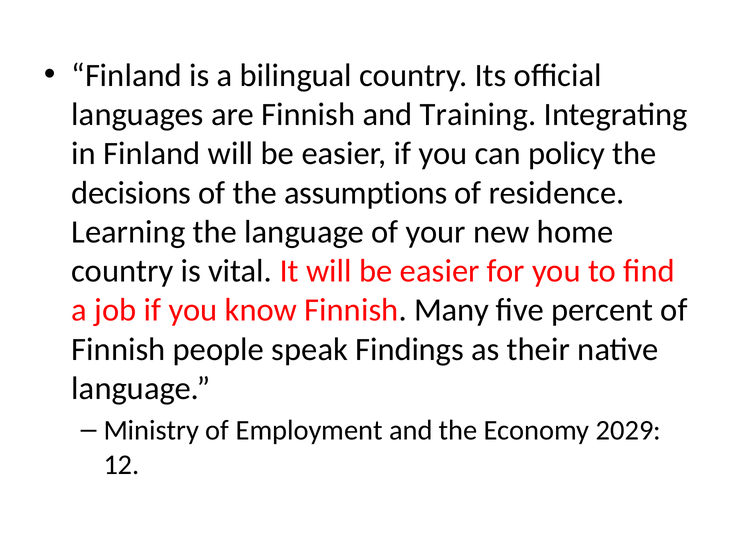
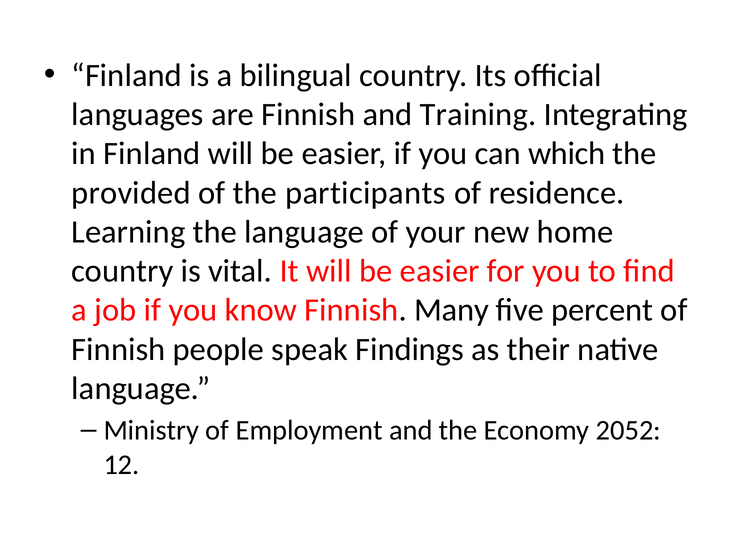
policy: policy -> which
decisions: decisions -> provided
assumptions: assumptions -> participants
2029: 2029 -> 2052
